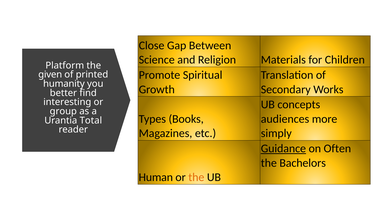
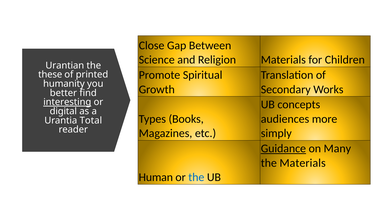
Platform: Platform -> Urantian
given: given -> these
interesting underline: none -> present
group: group -> digital
Often: Often -> Many
the Bachelors: Bachelors -> Materials
the at (196, 177) colour: orange -> blue
